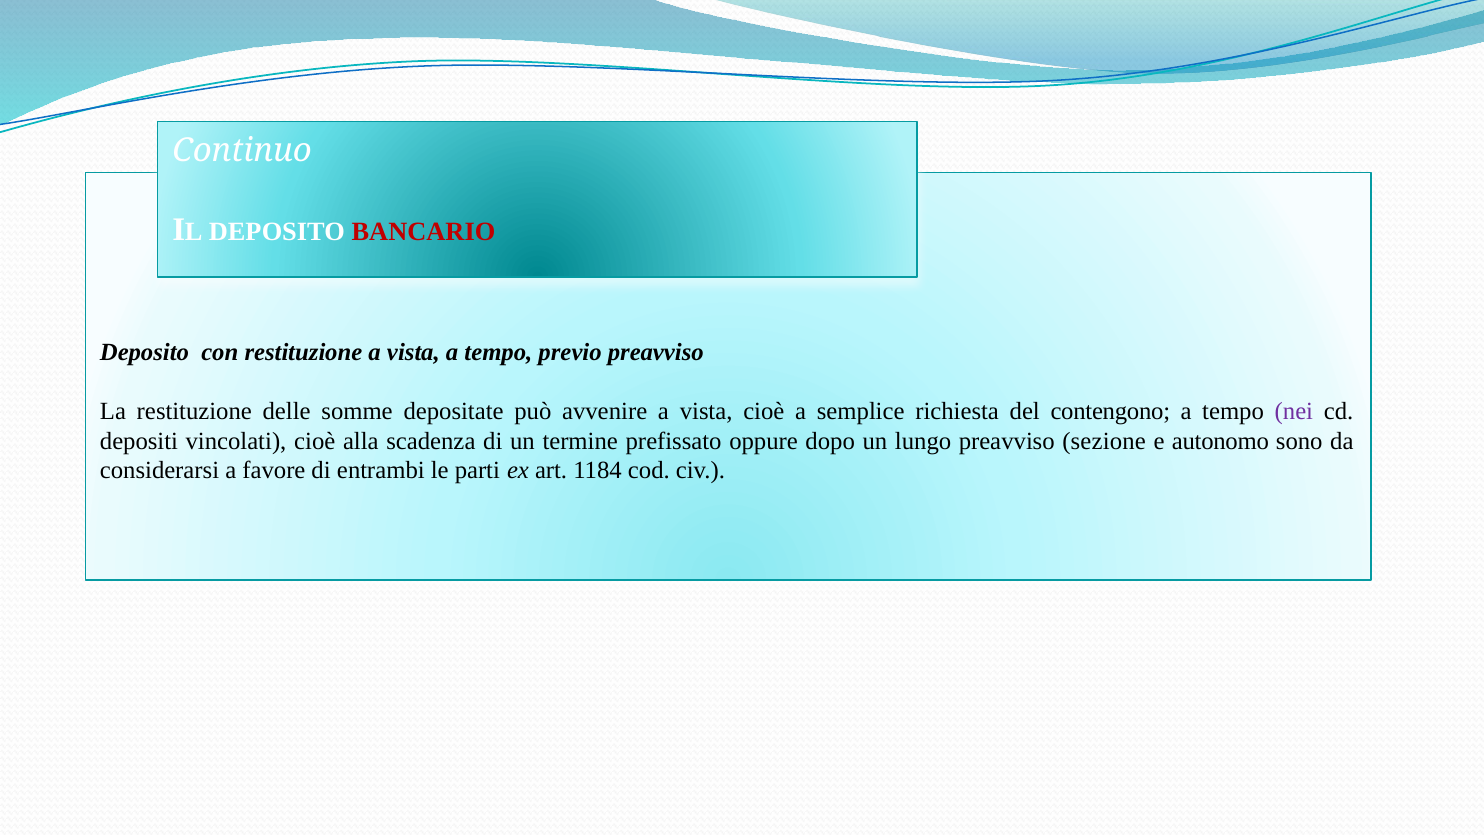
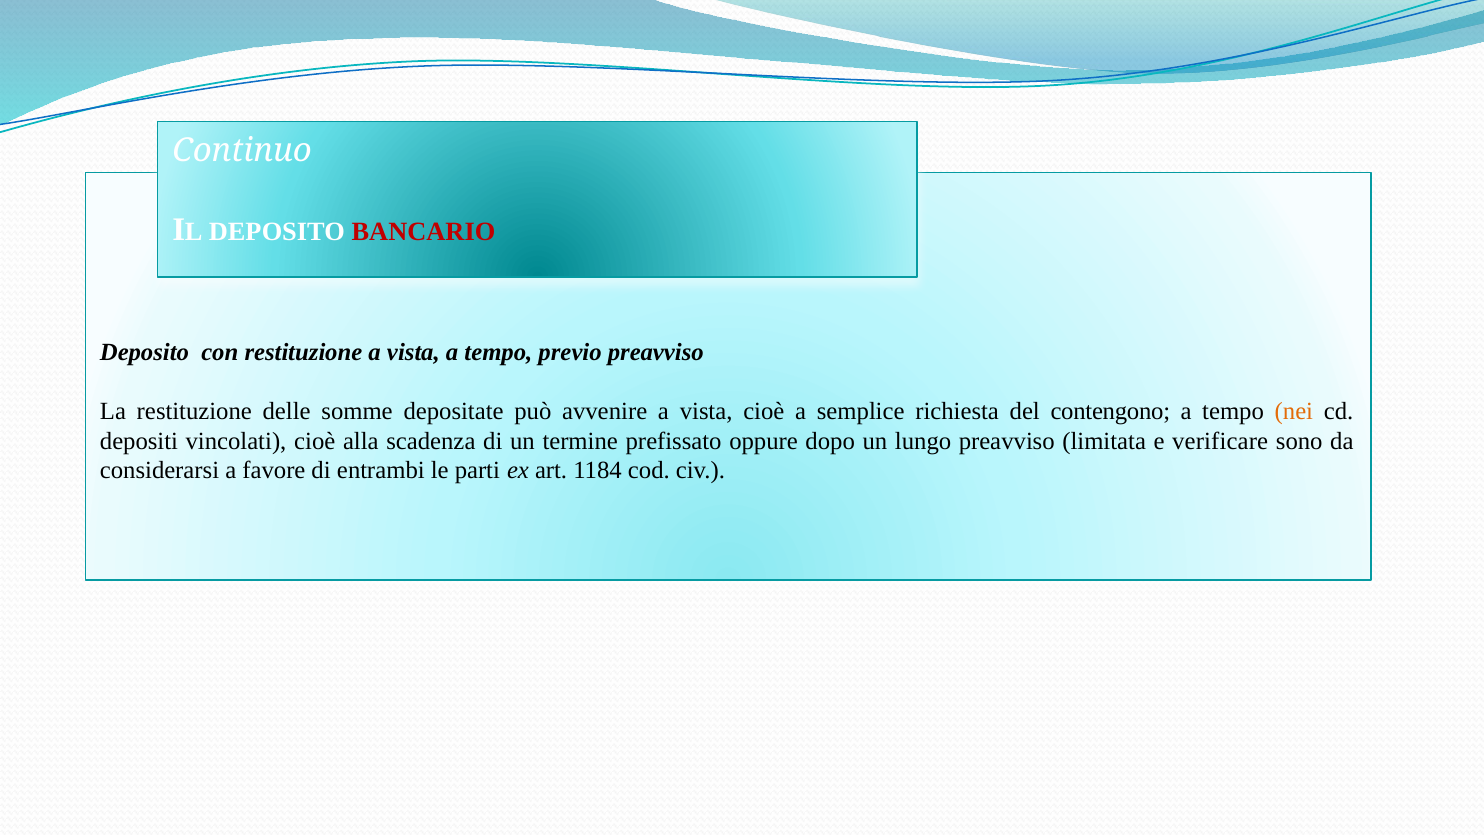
nei colour: purple -> orange
sezione: sezione -> limitata
autonomo: autonomo -> verificare
